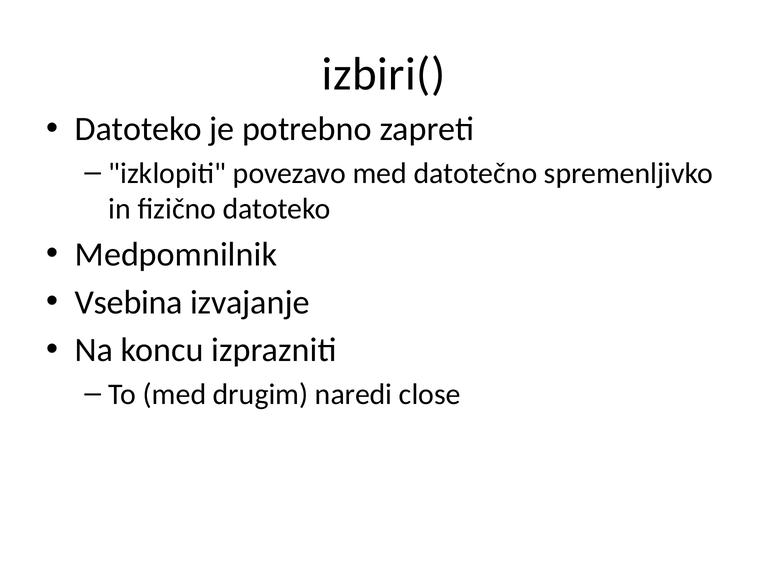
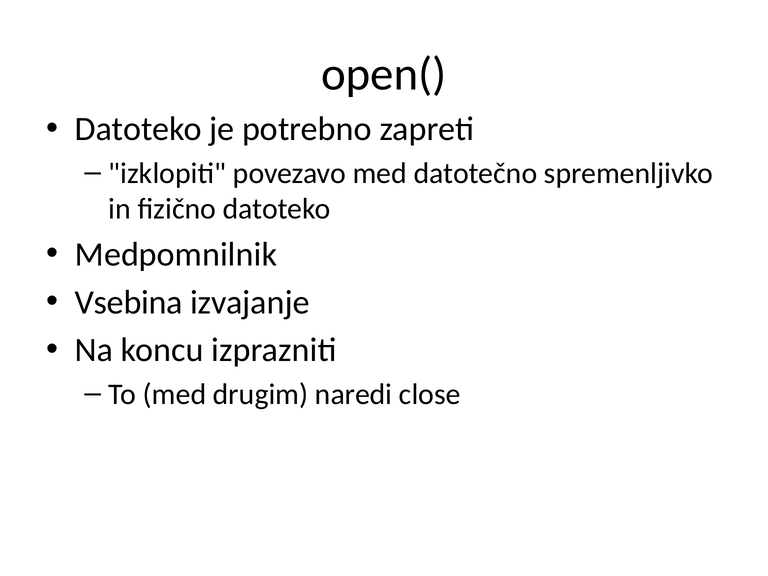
izbiri(: izbiri( -> open(
